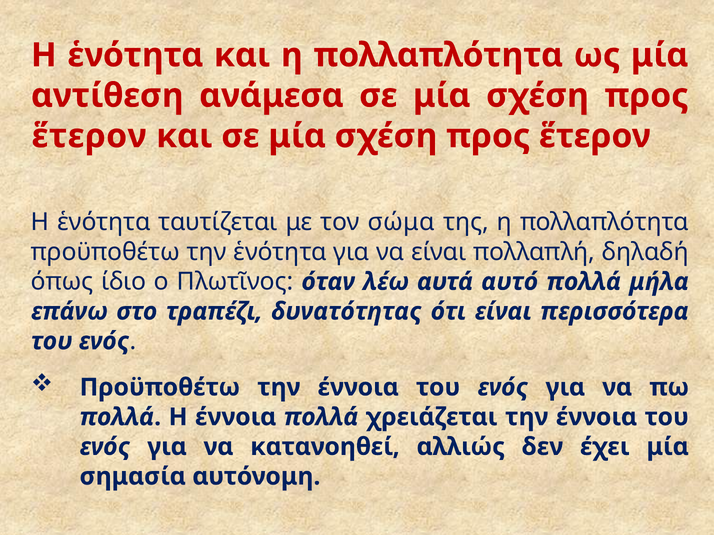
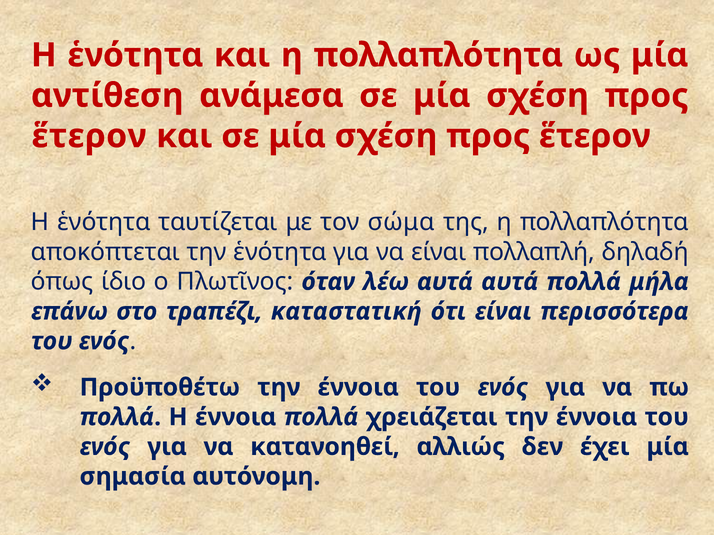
προϋποθέτω at (106, 252): προϋποθέτω -> αποκόπτεται
αυτά αυτό: αυτό -> αυτά
δυνατότητας: δυνατότητας -> καταστατική
